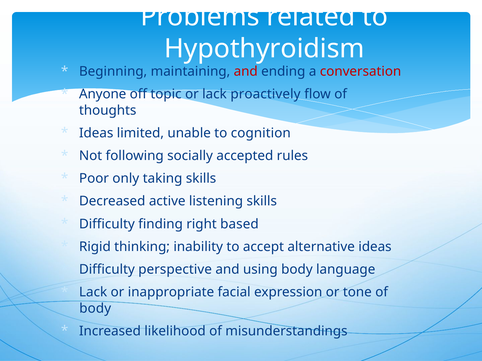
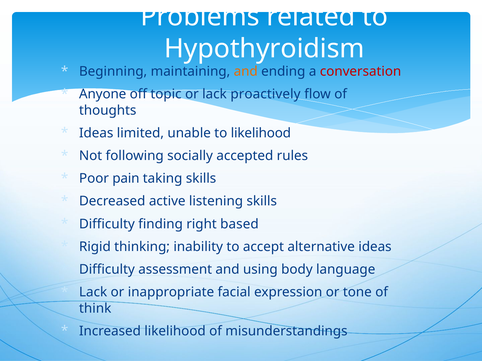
and at (246, 72) colour: red -> orange
to cognition: cognition -> likelihood
only: only -> pain
perspective: perspective -> assessment
body at (95, 309): body -> think
